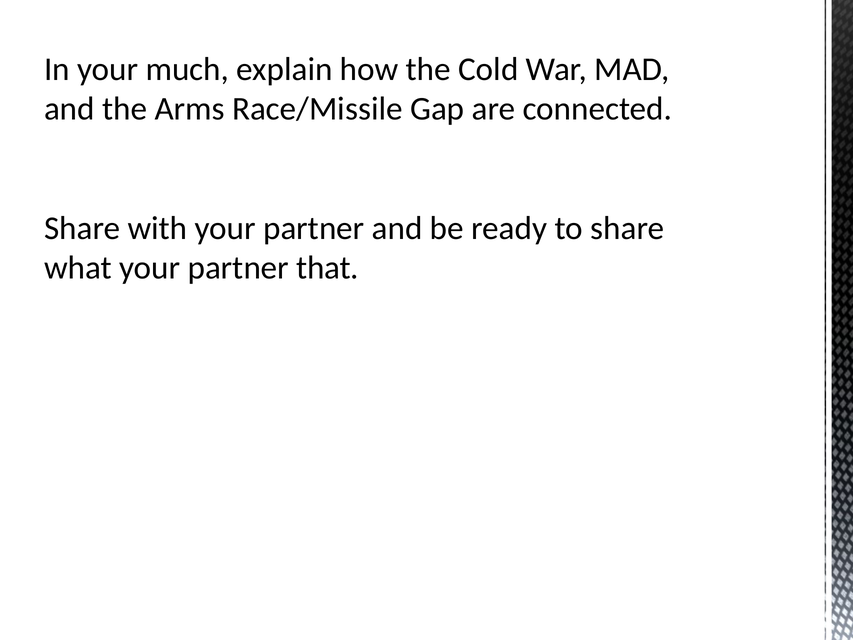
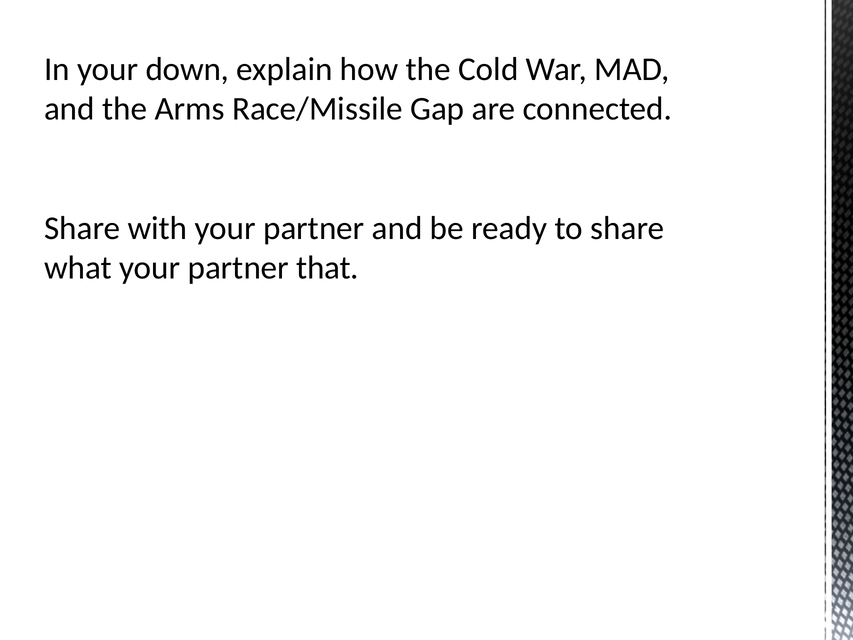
much: much -> down
